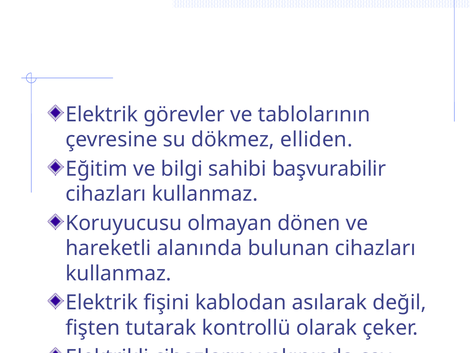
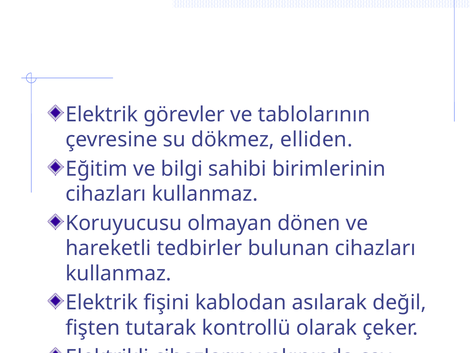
başvurabilir: başvurabilir -> birimlerinin
alanında: alanında -> tedbirler
